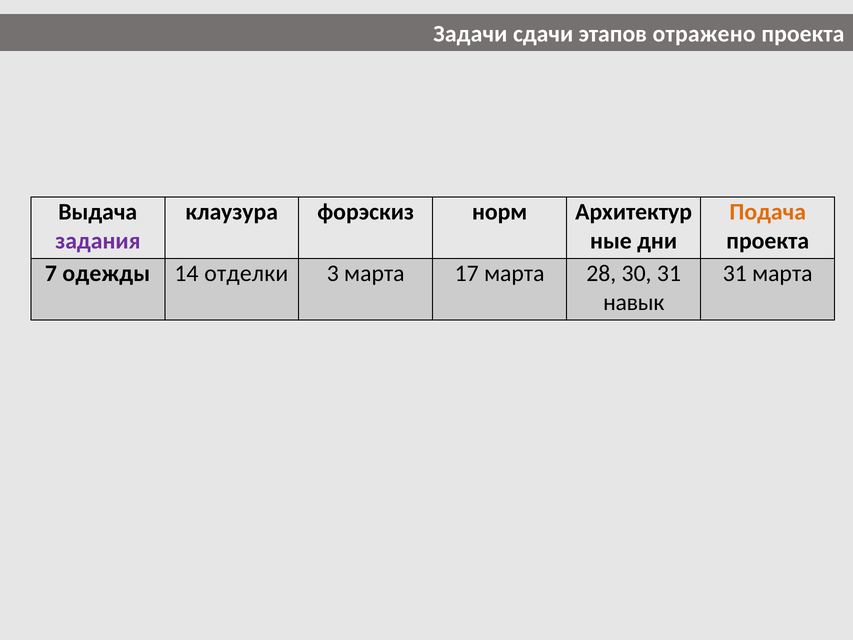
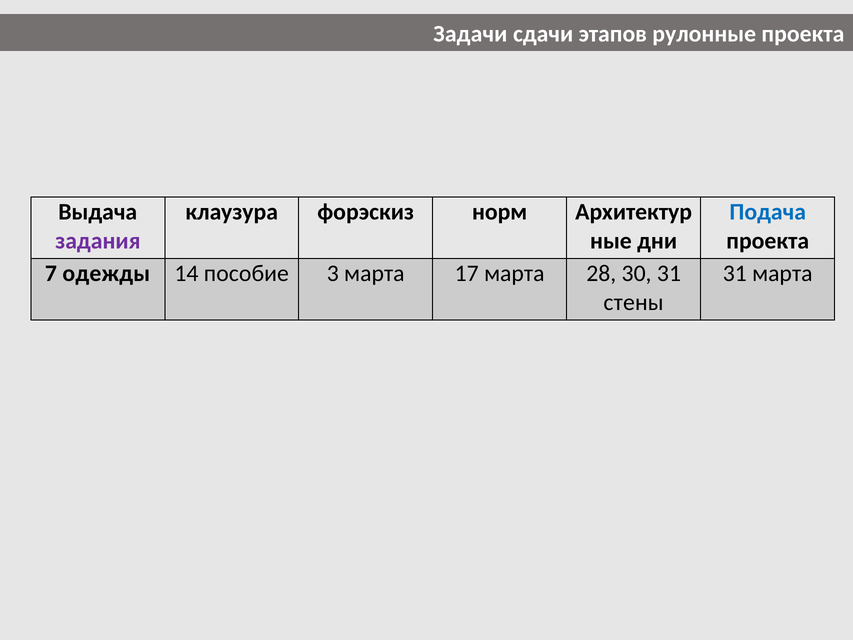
отражено: отражено -> рулонные
Подача colour: orange -> blue
отделки: отделки -> пособие
навык: навык -> стены
